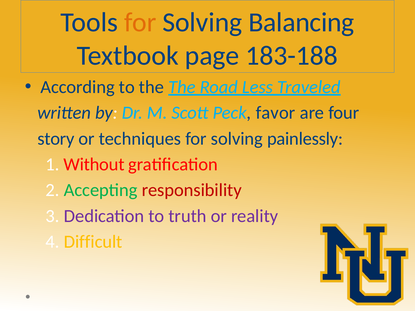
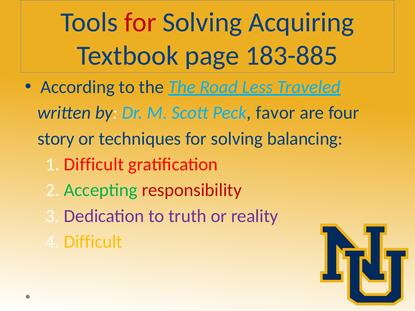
for at (140, 22) colour: orange -> red
Balancing: Balancing -> Acquiring
183-188: 183-188 -> 183-885
painlessly: painlessly -> balancing
1 Without: Without -> Difficult
